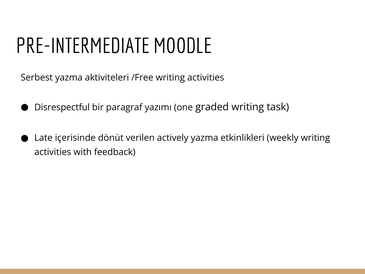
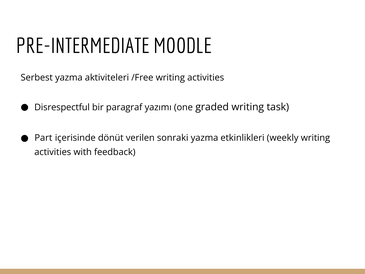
Late: Late -> Part
actively: actively -> sonraki
